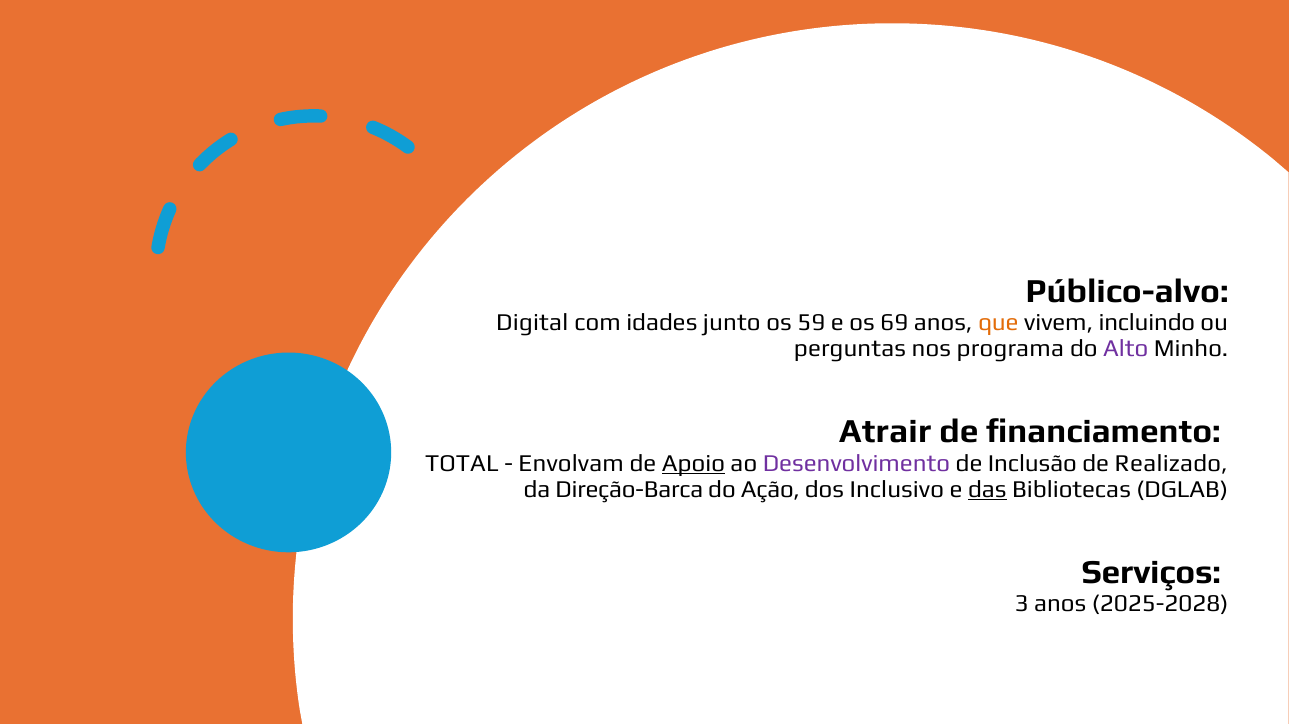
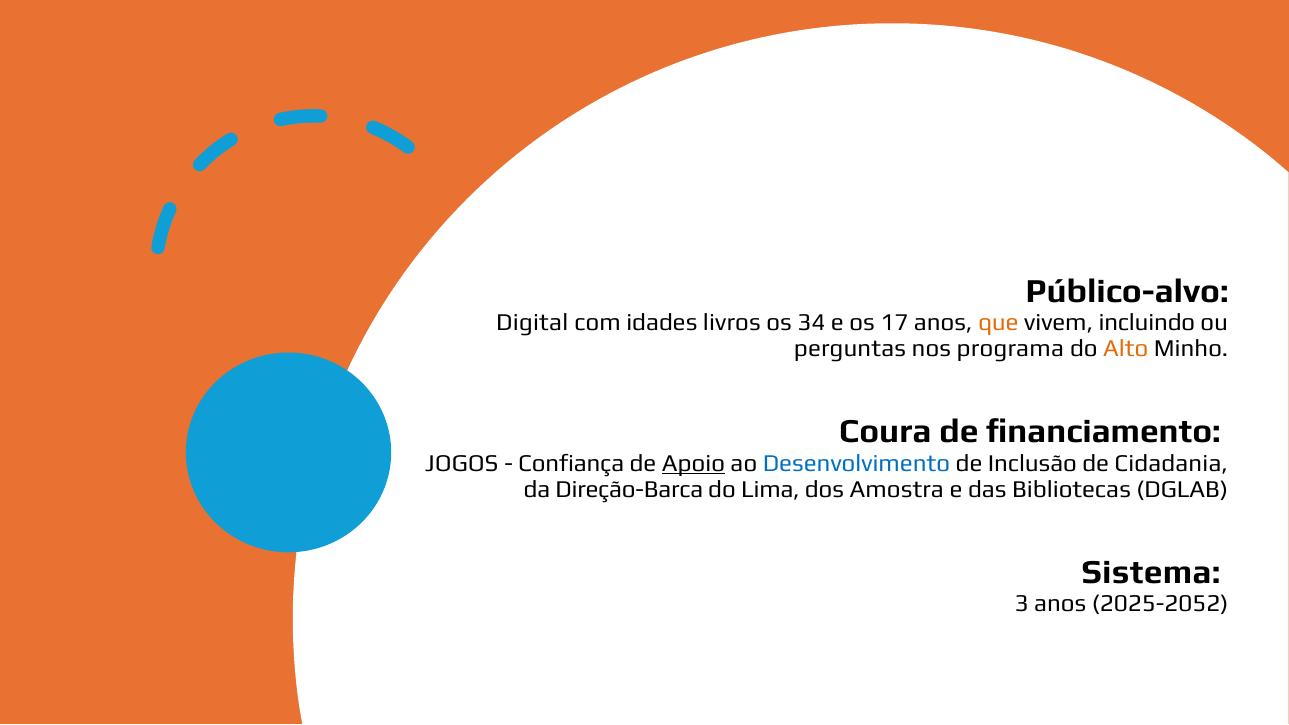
junto: junto -> livros
59: 59 -> 34
69: 69 -> 17
Alto colour: purple -> orange
Atrair: Atrair -> Coura
TOTAL: TOTAL -> JOGOS
Envolvam: Envolvam -> Confiança
Desenvolvimento colour: purple -> blue
Realizado: Realizado -> Cidadania
Ação: Ação -> Lima
Inclusivo: Inclusivo -> Amostra
das underline: present -> none
Serviços: Serviços -> Sistema
2025-2028: 2025-2028 -> 2025-2052
